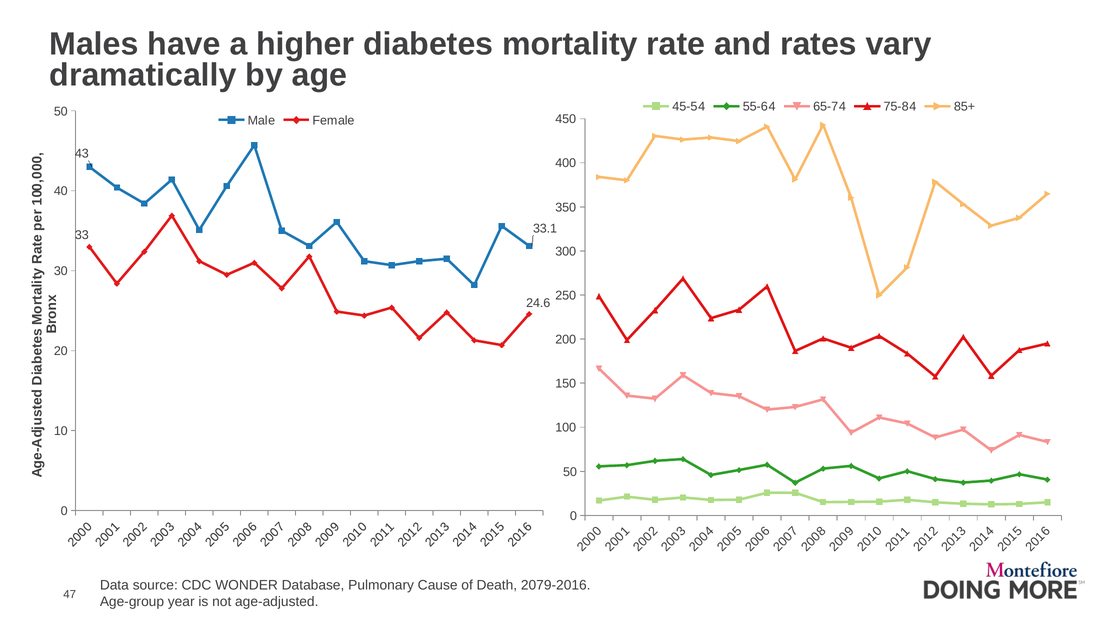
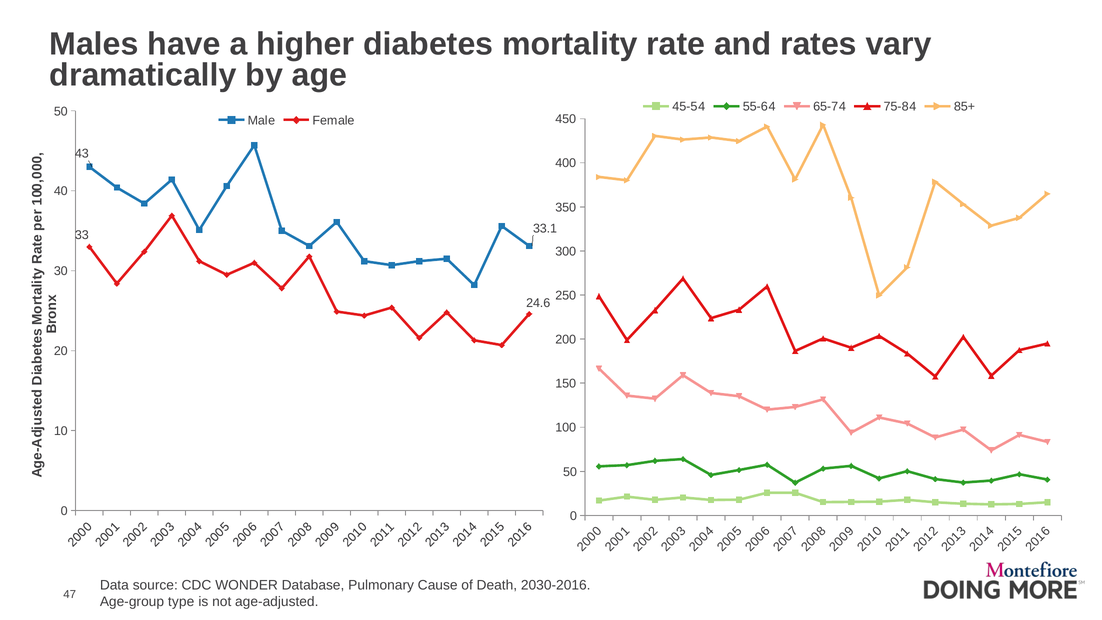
2079-2016: 2079-2016 -> 2030-2016
year: year -> type
